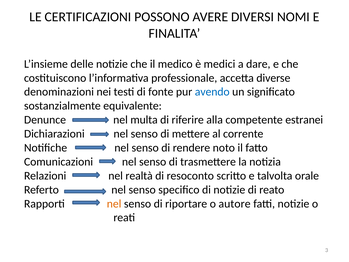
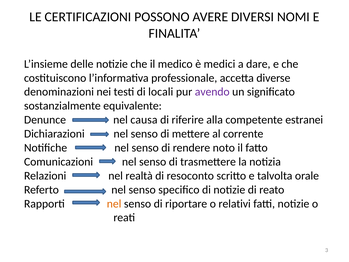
fonte: fonte -> locali
avendo colour: blue -> purple
multa: multa -> causa
autore: autore -> relativi
